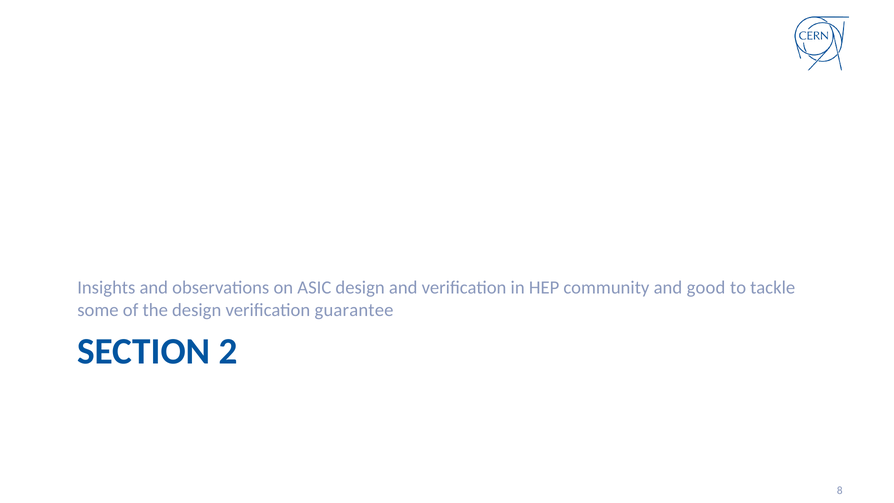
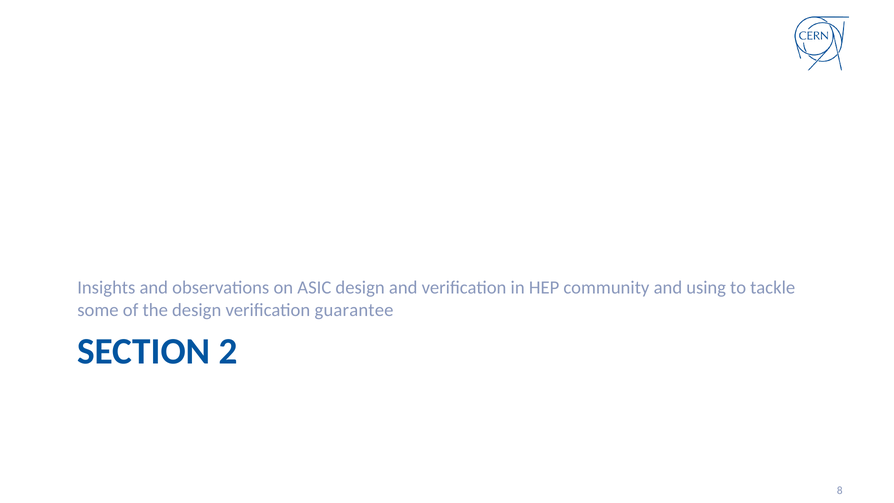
good: good -> using
